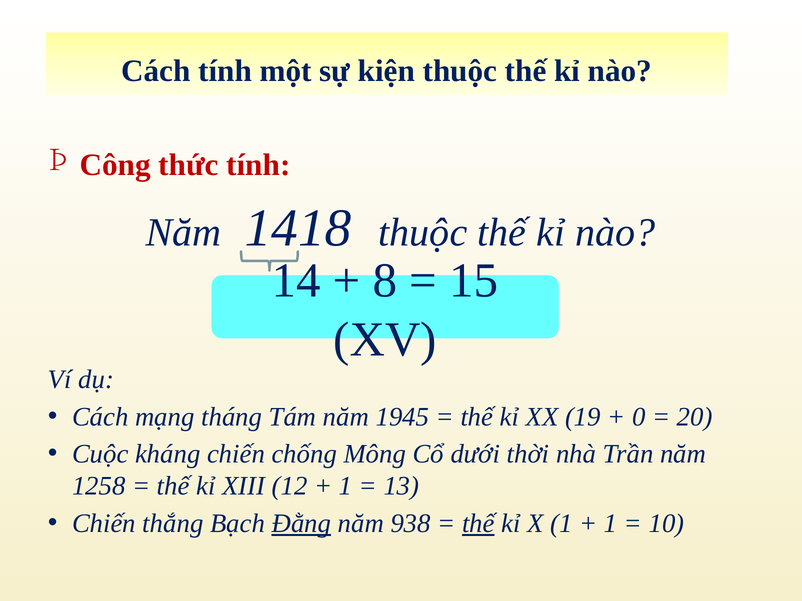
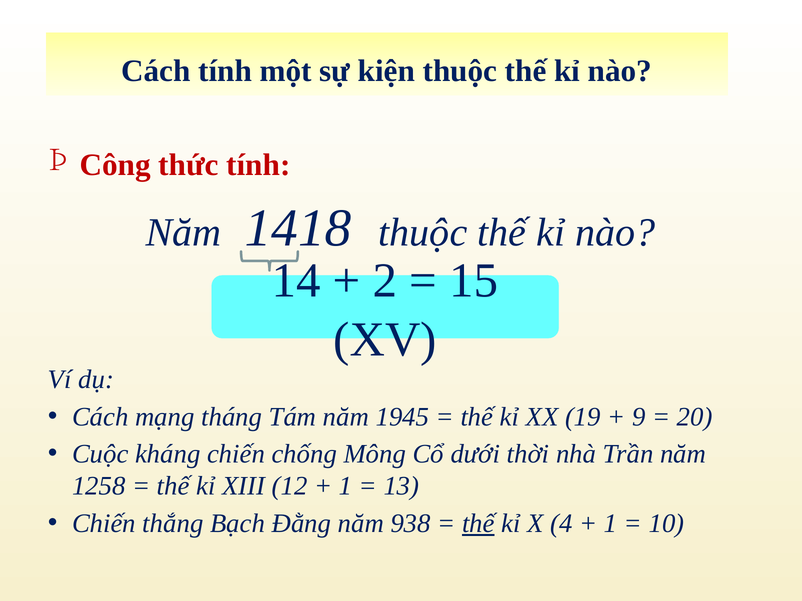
8: 8 -> 2
0: 0 -> 9
Đằng underline: present -> none
X 1: 1 -> 4
